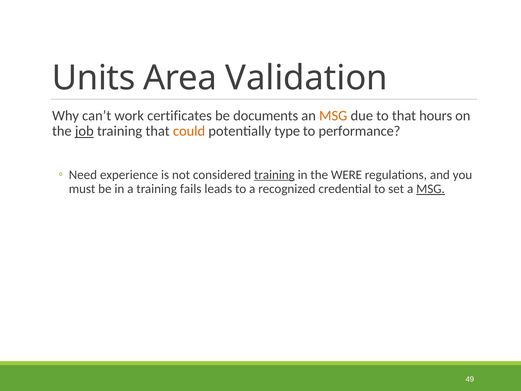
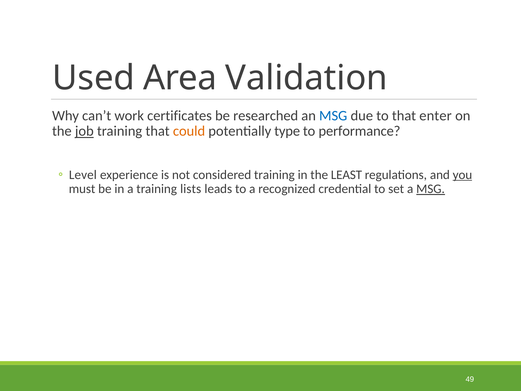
Units: Units -> Used
documents: documents -> researched
MSG at (333, 116) colour: orange -> blue
hours: hours -> enter
Need: Need -> Level
training at (274, 175) underline: present -> none
WERE: WERE -> LEAST
you underline: none -> present
fails: fails -> lists
